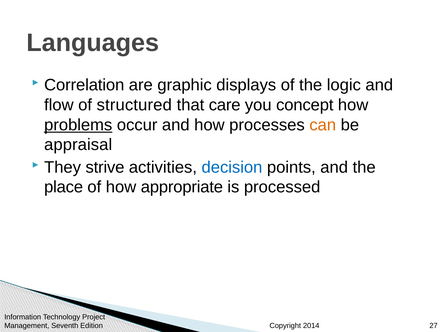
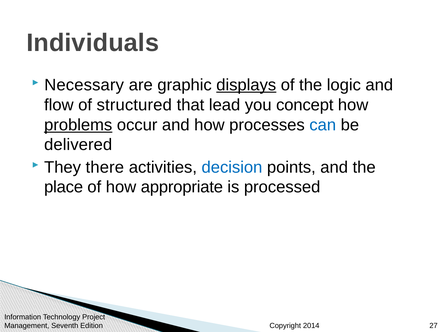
Languages: Languages -> Individuals
Correlation: Correlation -> Necessary
displays underline: none -> present
care: care -> lead
can colour: orange -> blue
appraisal: appraisal -> delivered
strive: strive -> there
